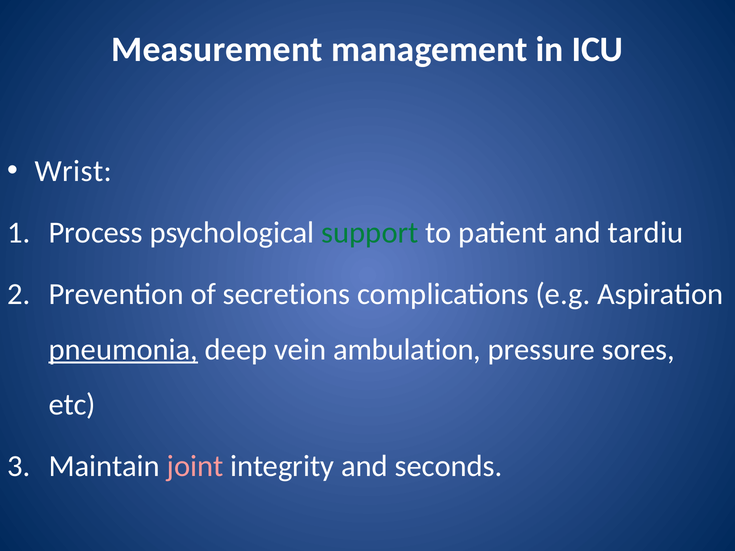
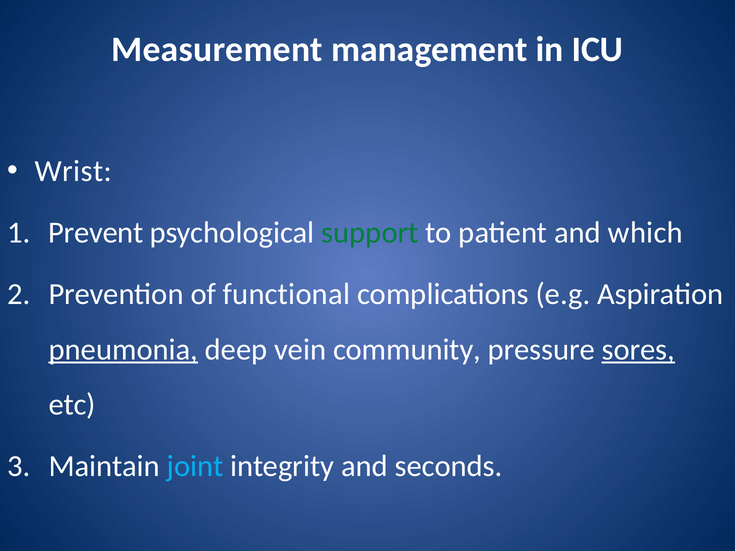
Process: Process -> Prevent
tardiu: tardiu -> which
secretions: secretions -> functional
ambulation: ambulation -> community
sores underline: none -> present
joint colour: pink -> light blue
